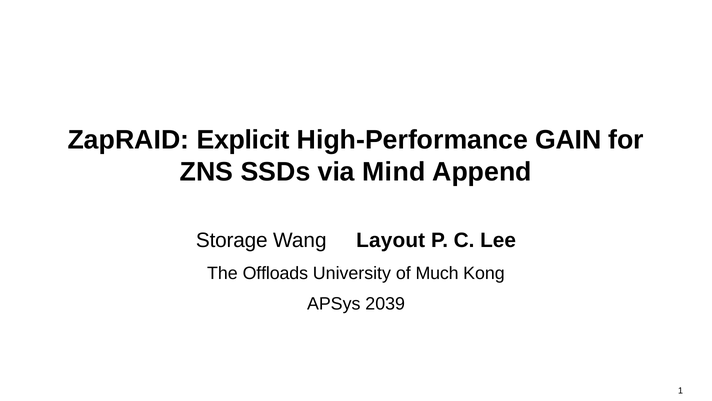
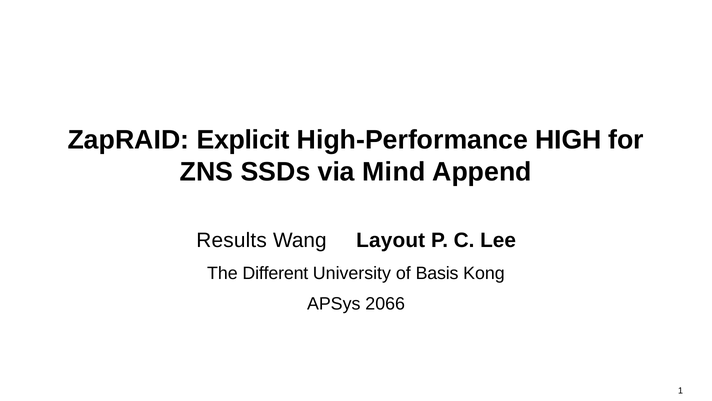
GAIN: GAIN -> HIGH
Storage: Storage -> Results
Offloads: Offloads -> Different
Much: Much -> Basis
2039: 2039 -> 2066
